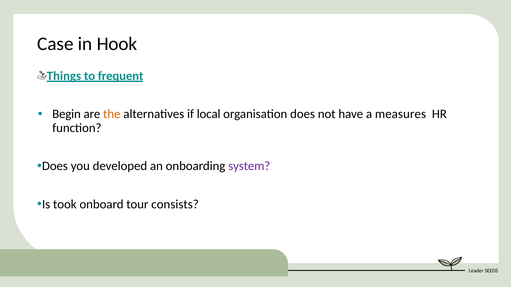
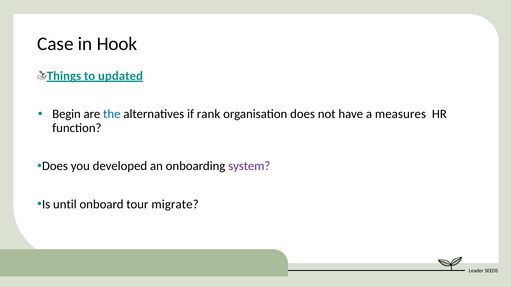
frequent: frequent -> updated
the colour: orange -> blue
local: local -> rank
took: took -> until
consists: consists -> migrate
